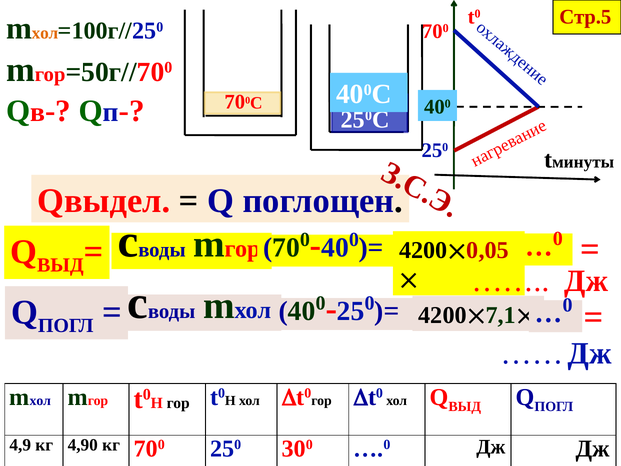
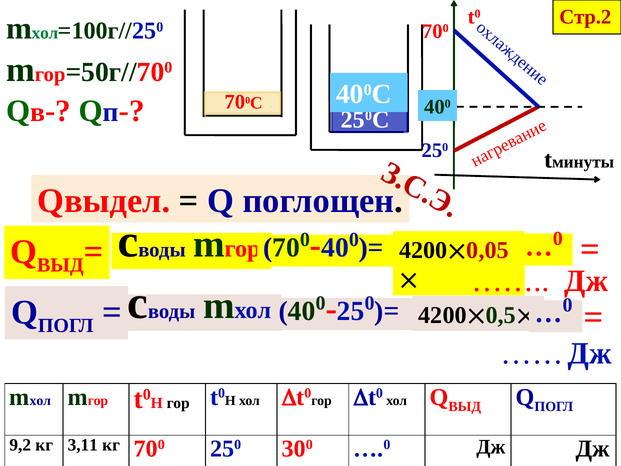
Стр.5: Стр.5 -> Стр.2
хол at (45, 33) colour: orange -> green
7,1: 7,1 -> 0,5
4,9: 4,9 -> 9,2
4,90: 4,90 -> 3,11
